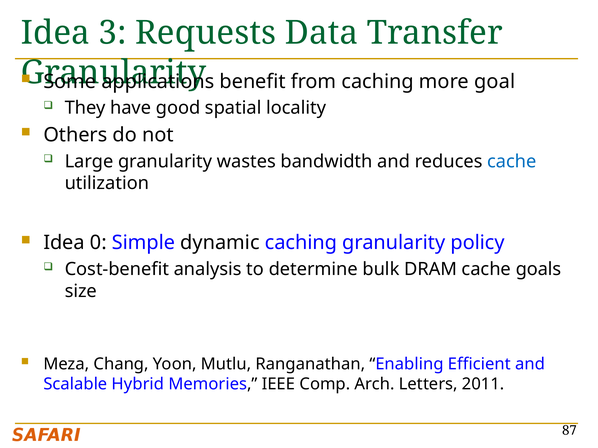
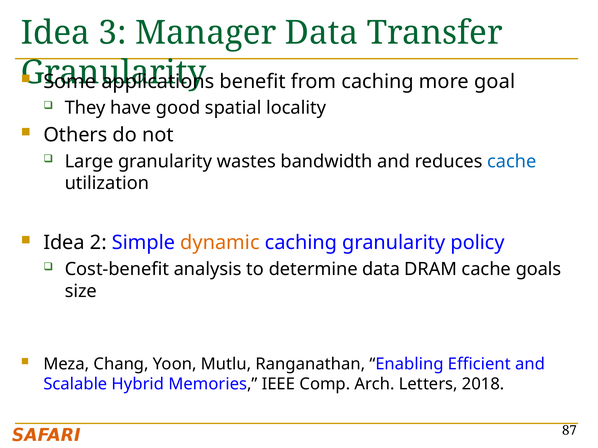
Requests: Requests -> Manager
0: 0 -> 2
dynamic colour: black -> orange
determine bulk: bulk -> data
2011: 2011 -> 2018
